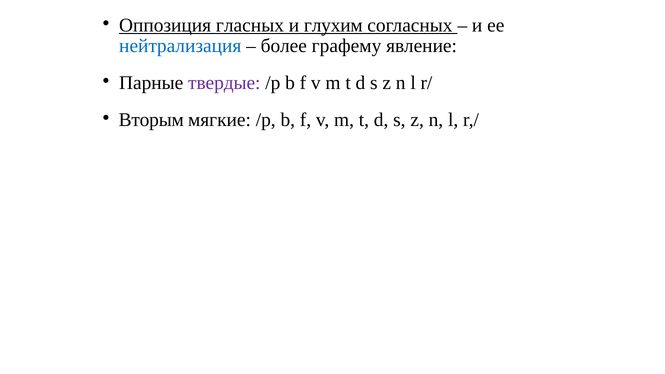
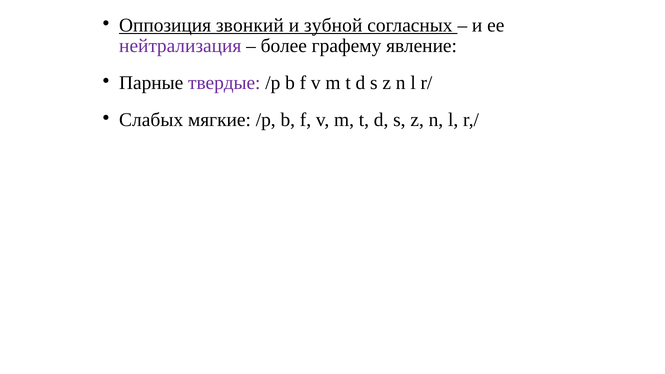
гласных: гласных -> звонкий
глухим: глухим -> зубной
нейтрализация colour: blue -> purple
Вторым: Вторым -> Слабых
